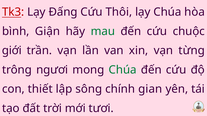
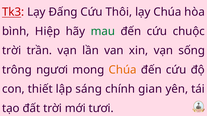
Giận: Giận -> Hiệp
giới at (12, 51): giới -> trời
từng: từng -> sống
Chúa at (123, 70) colour: green -> orange
sông: sông -> sáng
